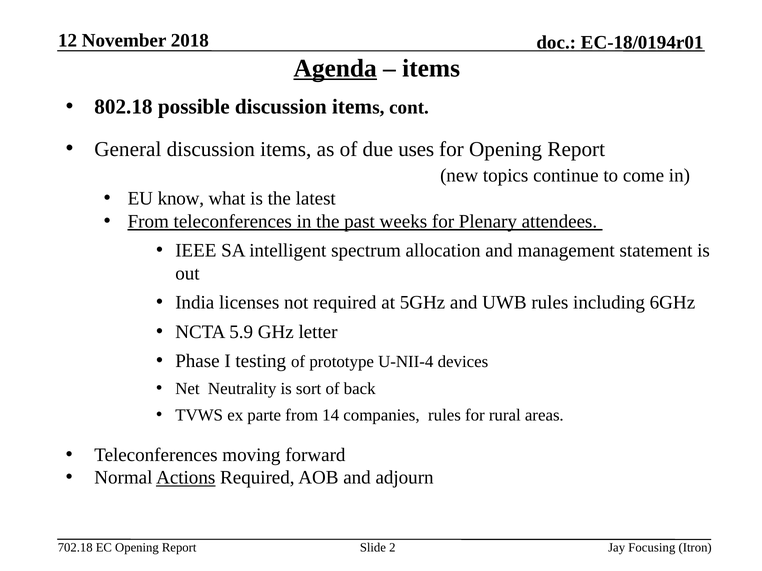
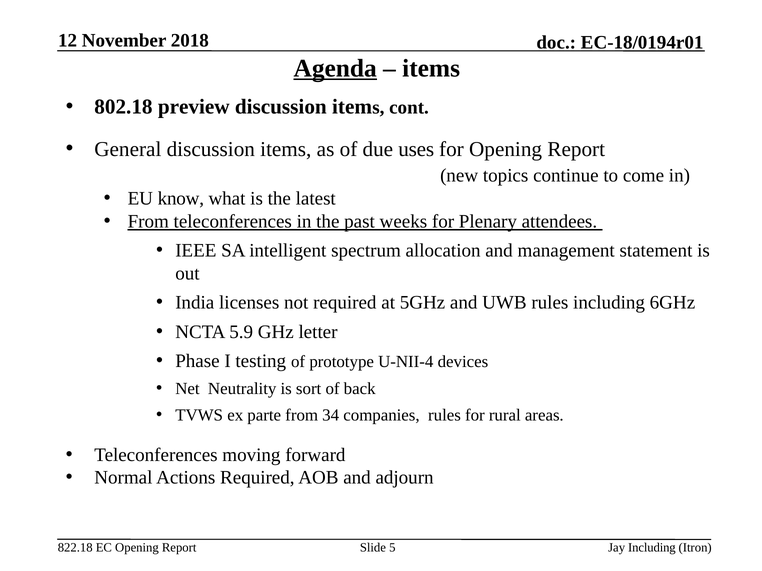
possible: possible -> preview
14: 14 -> 34
Actions underline: present -> none
702.18: 702.18 -> 822.18
2: 2 -> 5
Jay Focusing: Focusing -> Including
